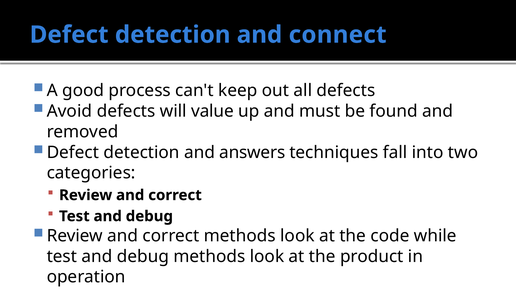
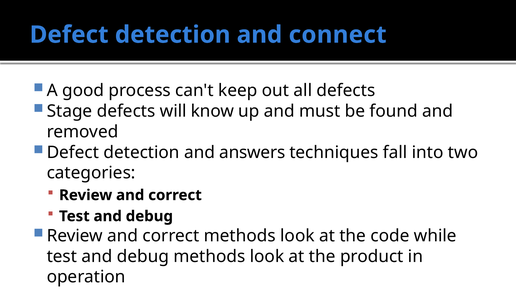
Avoid: Avoid -> Stage
value: value -> know
